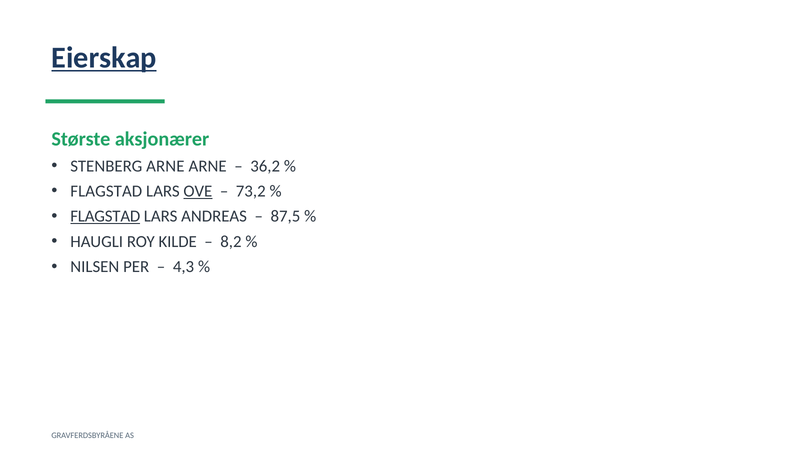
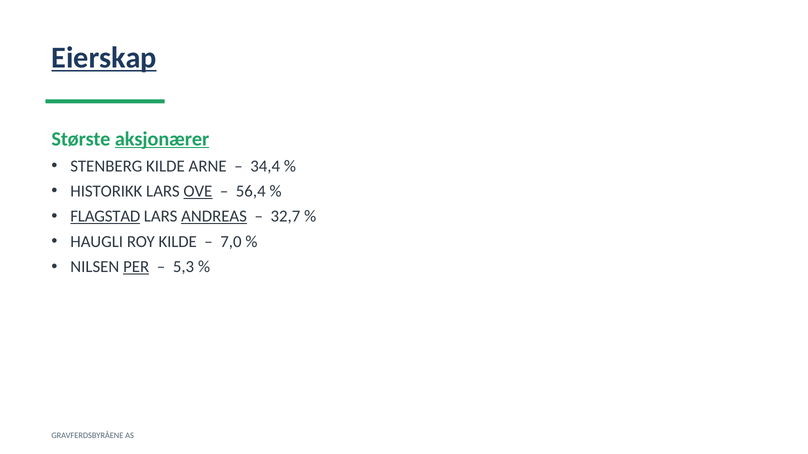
aksjonærer underline: none -> present
STENBERG ARNE: ARNE -> KILDE
36,2: 36,2 -> 34,4
FLAGSTAD at (106, 191): FLAGSTAD -> HISTORIKK
73,2: 73,2 -> 56,4
ANDREAS underline: none -> present
87,5: 87,5 -> 32,7
8,2: 8,2 -> 7,0
PER underline: none -> present
4,3: 4,3 -> 5,3
